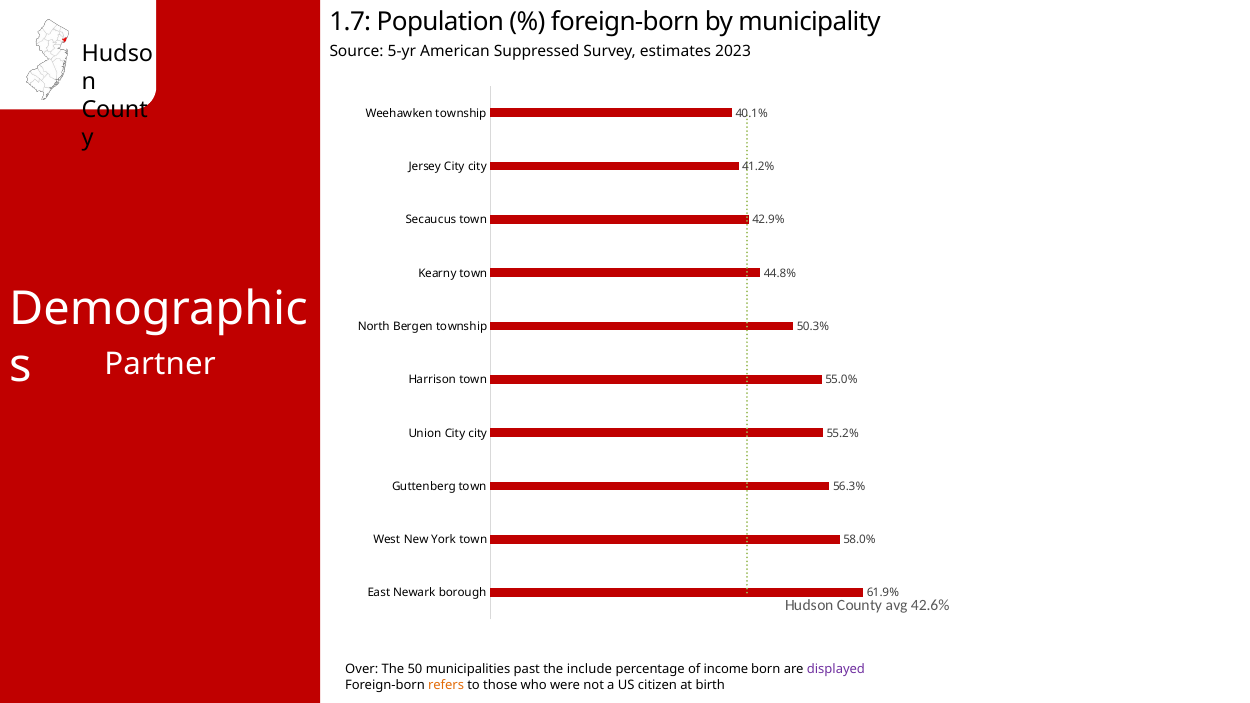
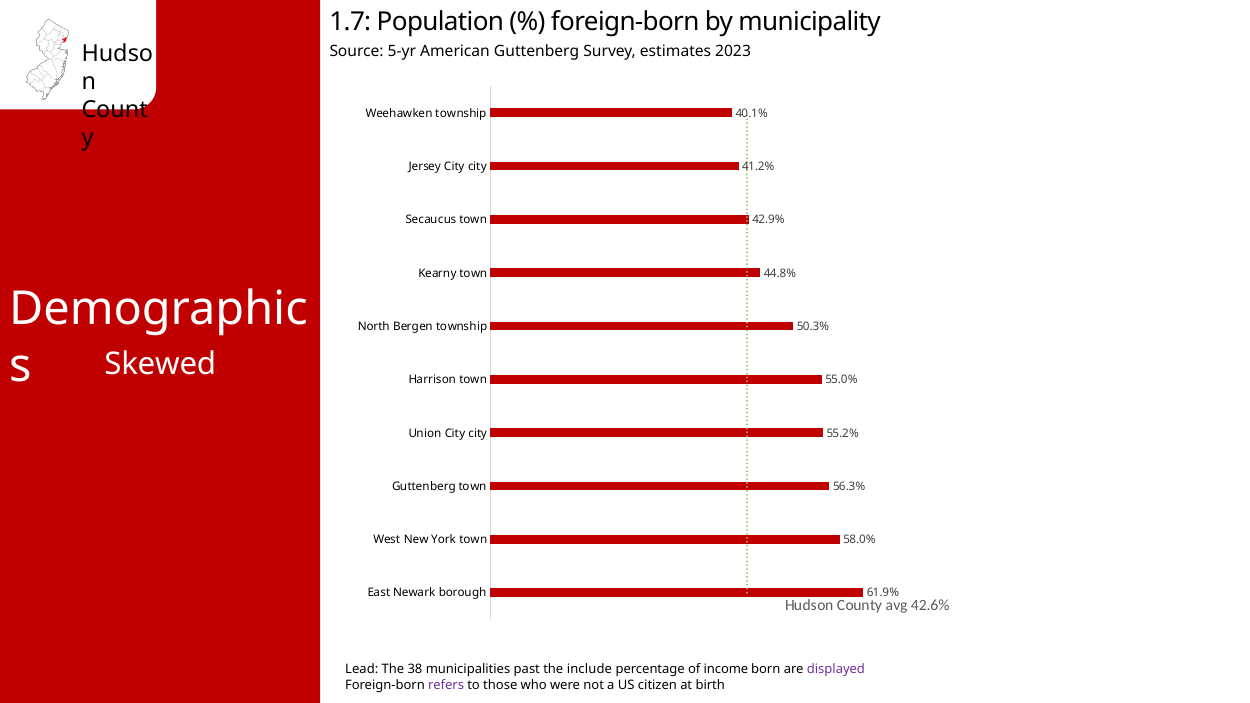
American Suppressed: Suppressed -> Guttenberg
Partner: Partner -> Skewed
Over: Over -> Lead
50: 50 -> 38
refers colour: orange -> purple
